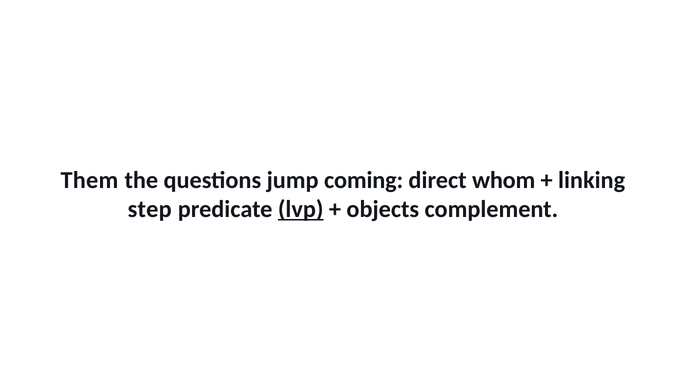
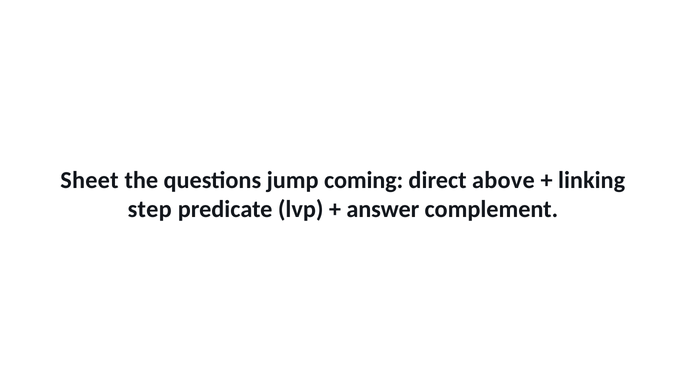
Them: Them -> Sheet
whom: whom -> above
lvp underline: present -> none
objects: objects -> answer
